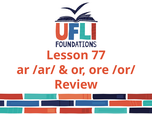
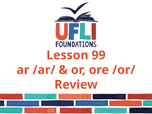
77: 77 -> 99
